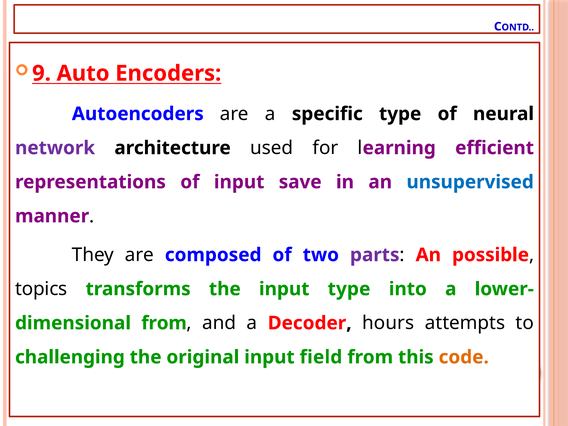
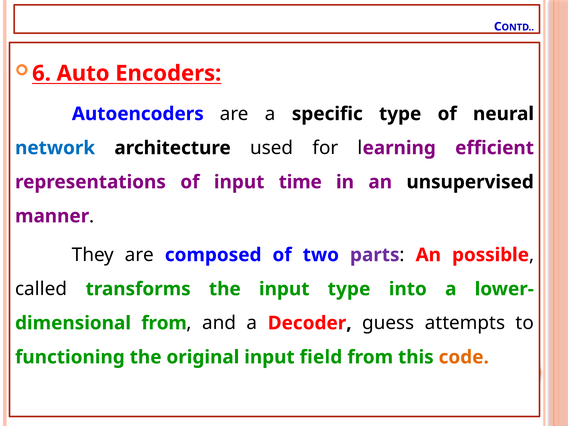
9: 9 -> 6
network colour: purple -> blue
save: save -> time
unsupervised colour: blue -> black
topics: topics -> called
hours: hours -> guess
challenging: challenging -> functioning
